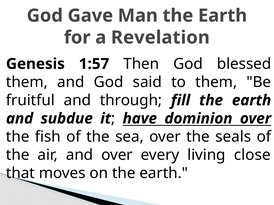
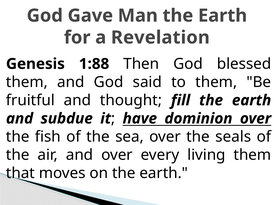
1:57: 1:57 -> 1:88
through: through -> thought
living close: close -> them
